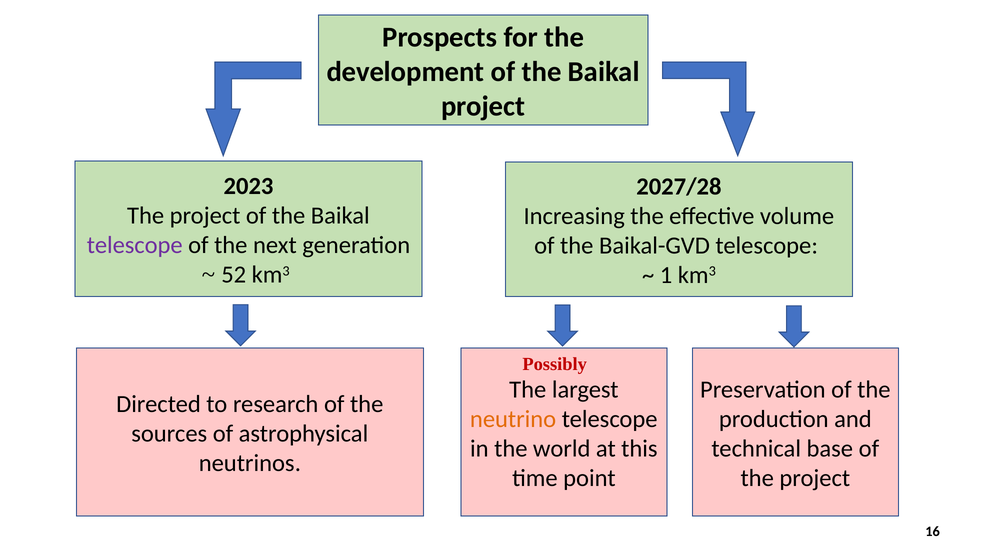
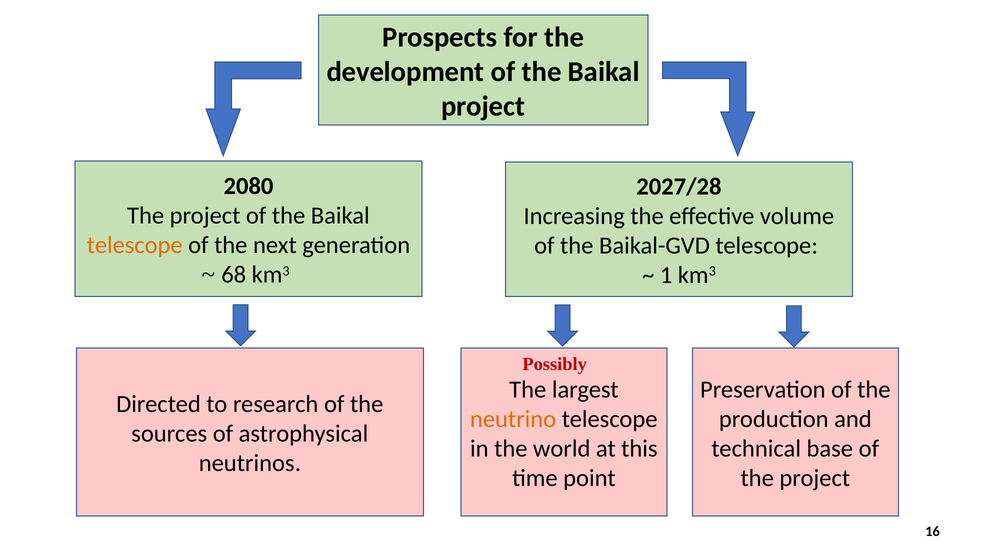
2023: 2023 -> 2080
telescope at (135, 245) colour: purple -> orange
52: 52 -> 68
